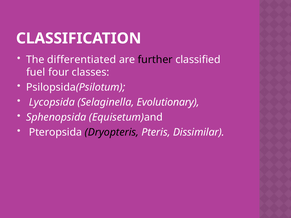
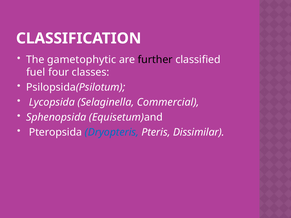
differentiated: differentiated -> gametophytic
Evolutionary: Evolutionary -> Commercial
Dryopteris colour: black -> blue
